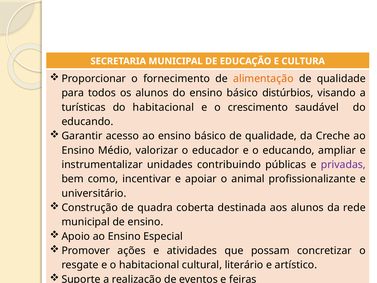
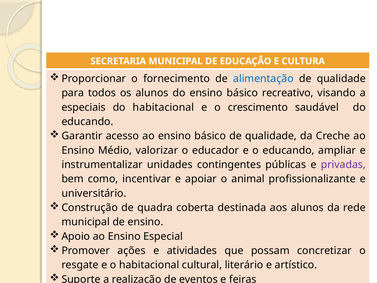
alimentação colour: orange -> blue
distúrbios: distúrbios -> recreativo
turísticas: turísticas -> especiais
contribuindo: contribuindo -> contingentes
